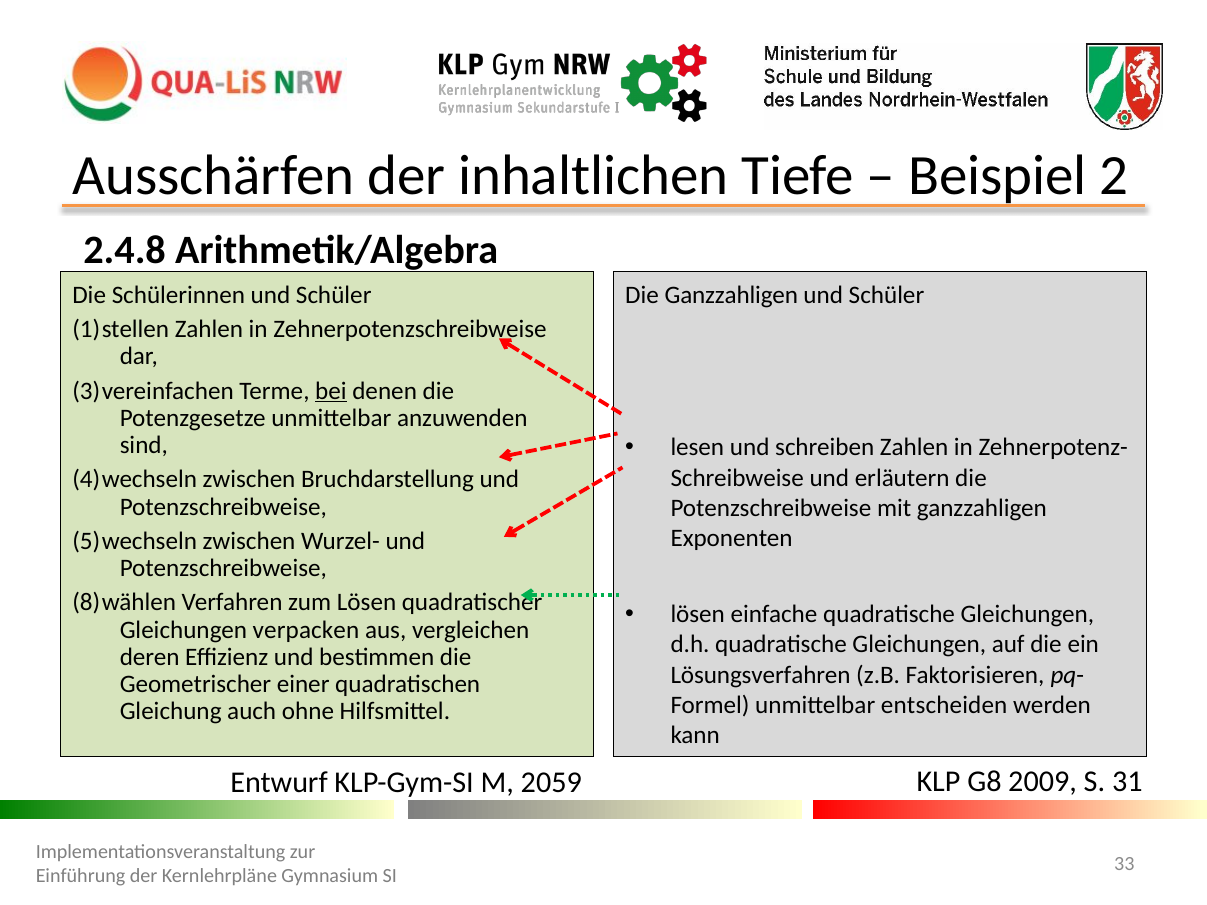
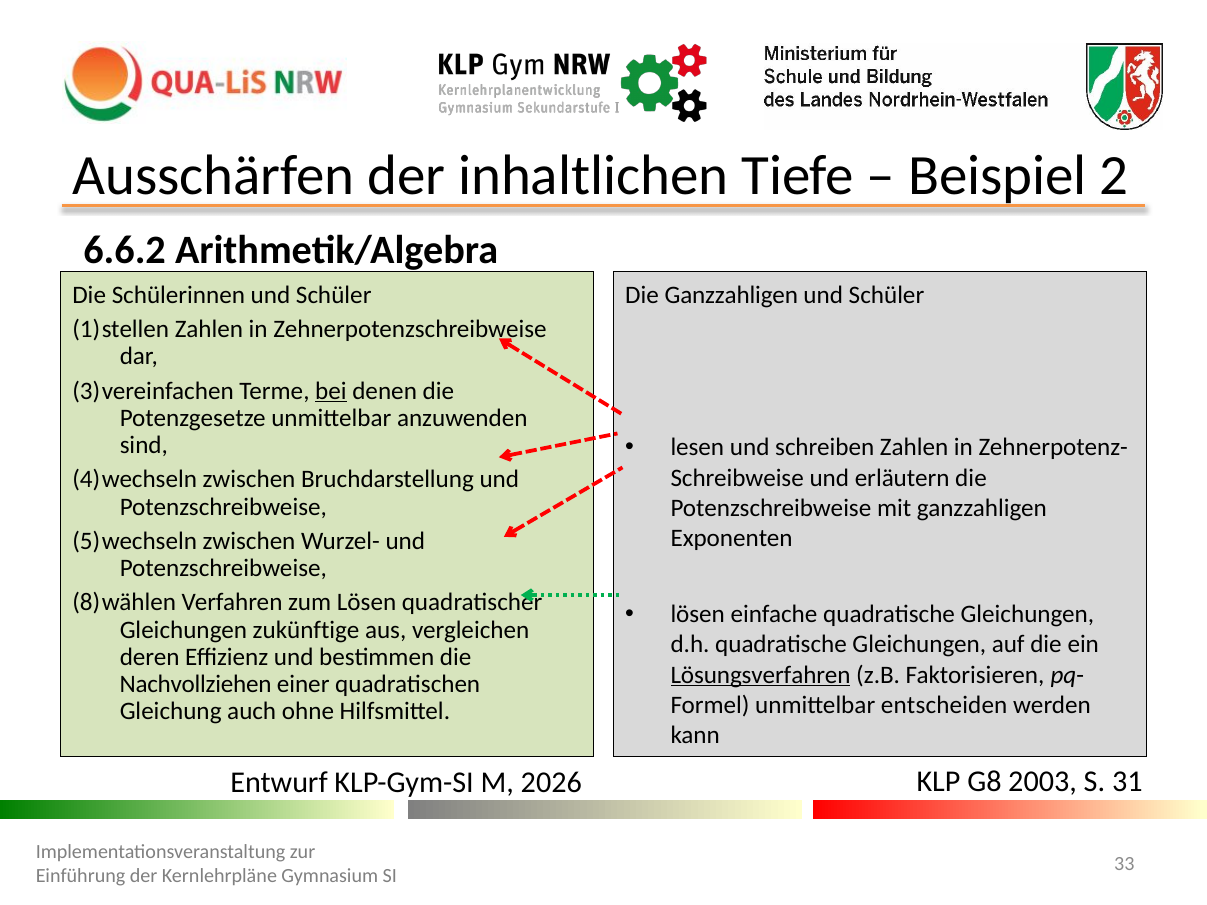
2.4.8: 2.4.8 -> 6.6.2
verpacken: verpacken -> zukünftige
Lösungsverfahren underline: none -> present
Geometrischer: Geometrischer -> Nachvollziehen
2009: 2009 -> 2003
2059: 2059 -> 2026
